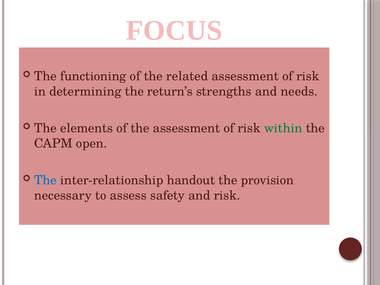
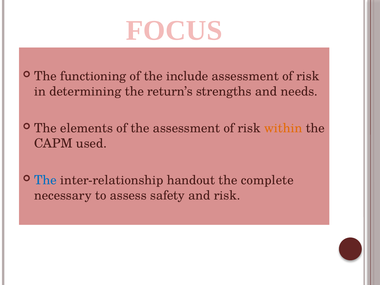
related: related -> include
within colour: green -> orange
open: open -> used
provision: provision -> complete
